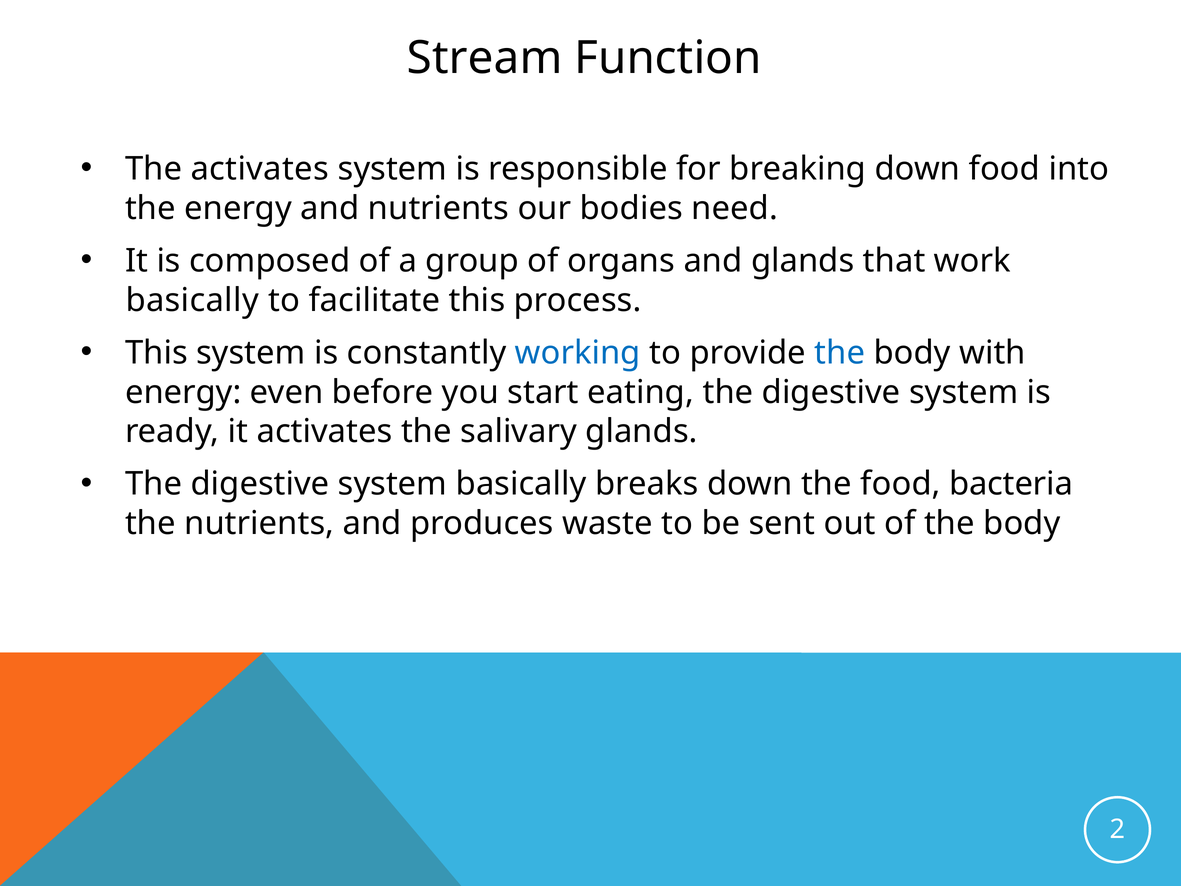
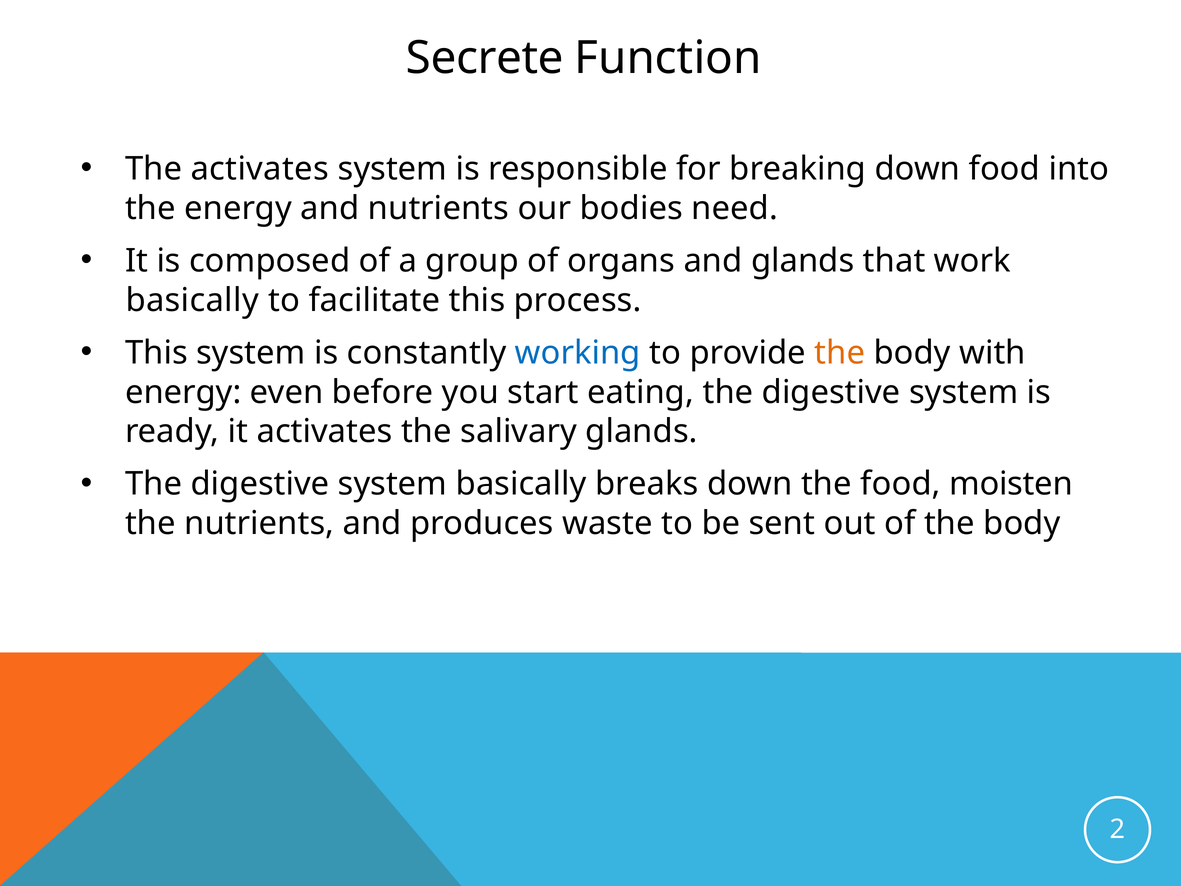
Stream: Stream -> Secrete
the at (840, 353) colour: blue -> orange
bacteria: bacteria -> moisten
